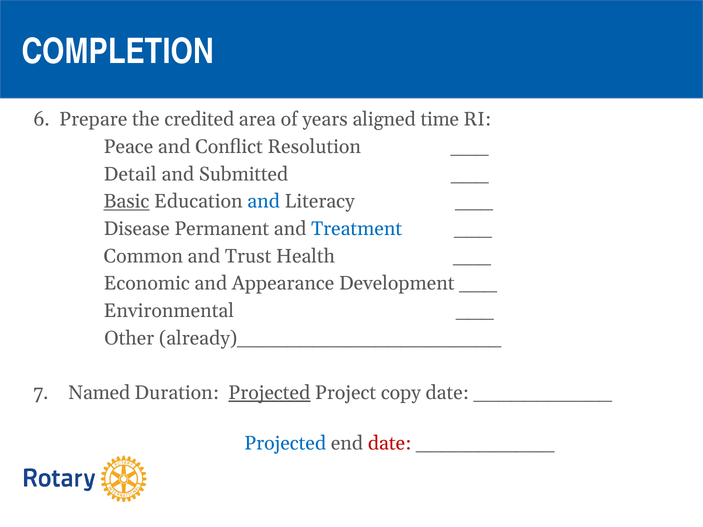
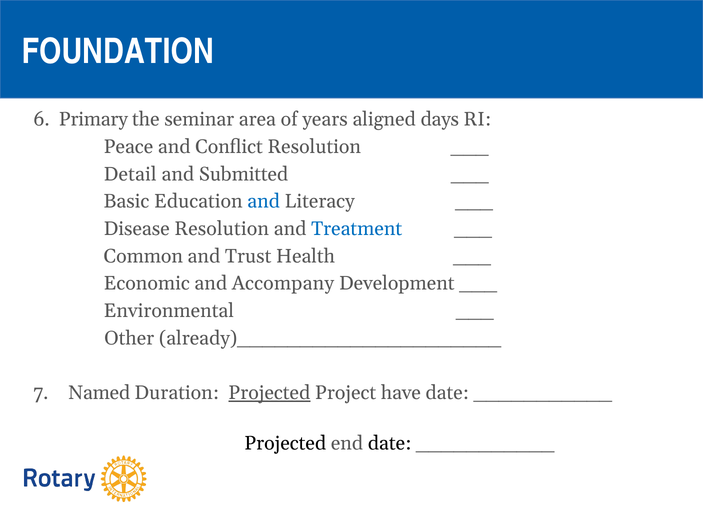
COMPLETION: COMPLETION -> FOUNDATION
Prepare: Prepare -> Primary
credited: credited -> seminar
time: time -> days
Basic underline: present -> none
Disease Permanent: Permanent -> Resolution
Appearance: Appearance -> Accompany
copy: copy -> have
Projected at (285, 444) colour: blue -> black
date at (390, 444) colour: red -> black
